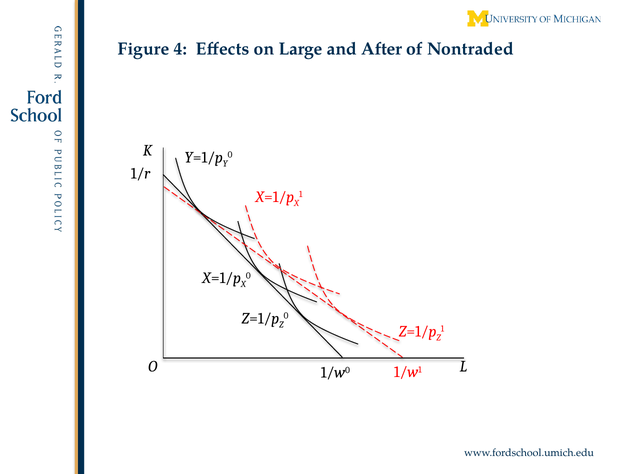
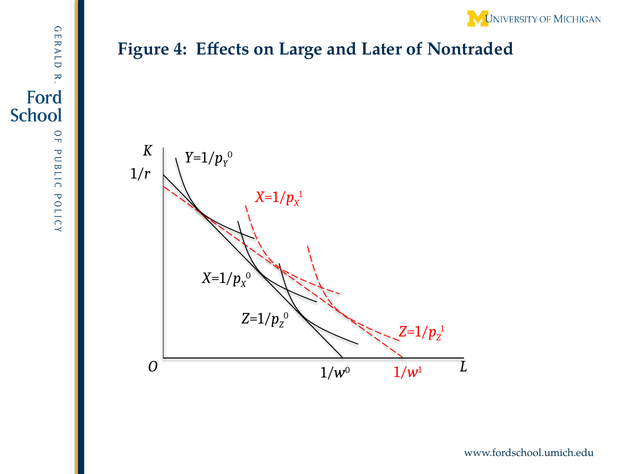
After: After -> Later
